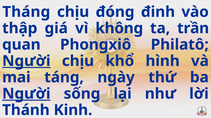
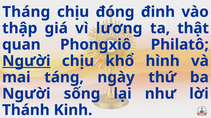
không: không -> lương
trần: trần -> thật
Người at (26, 94) underline: present -> none
